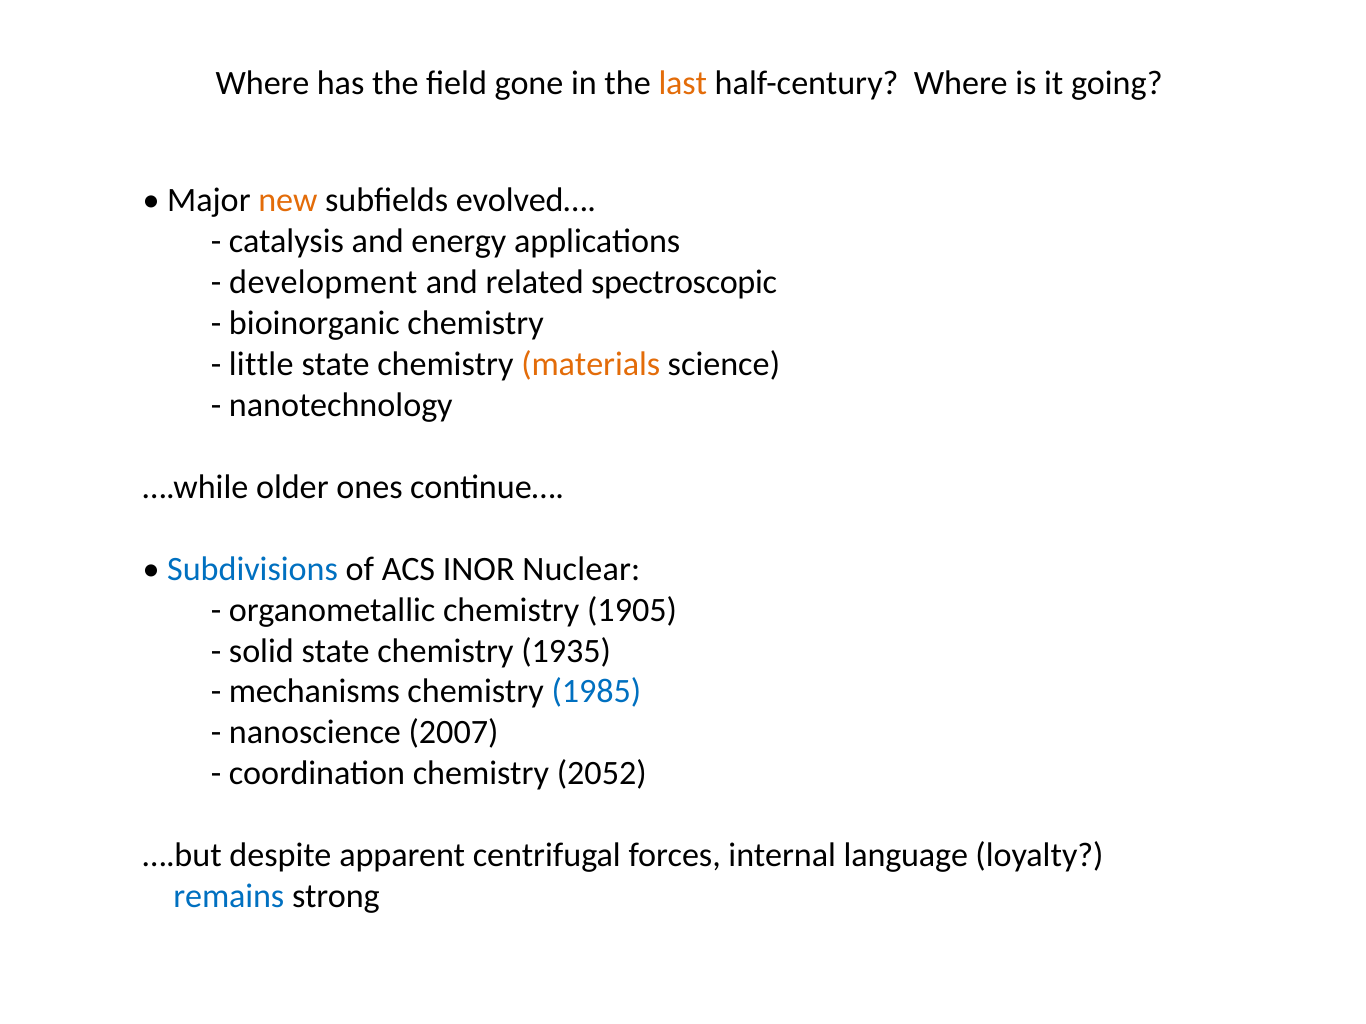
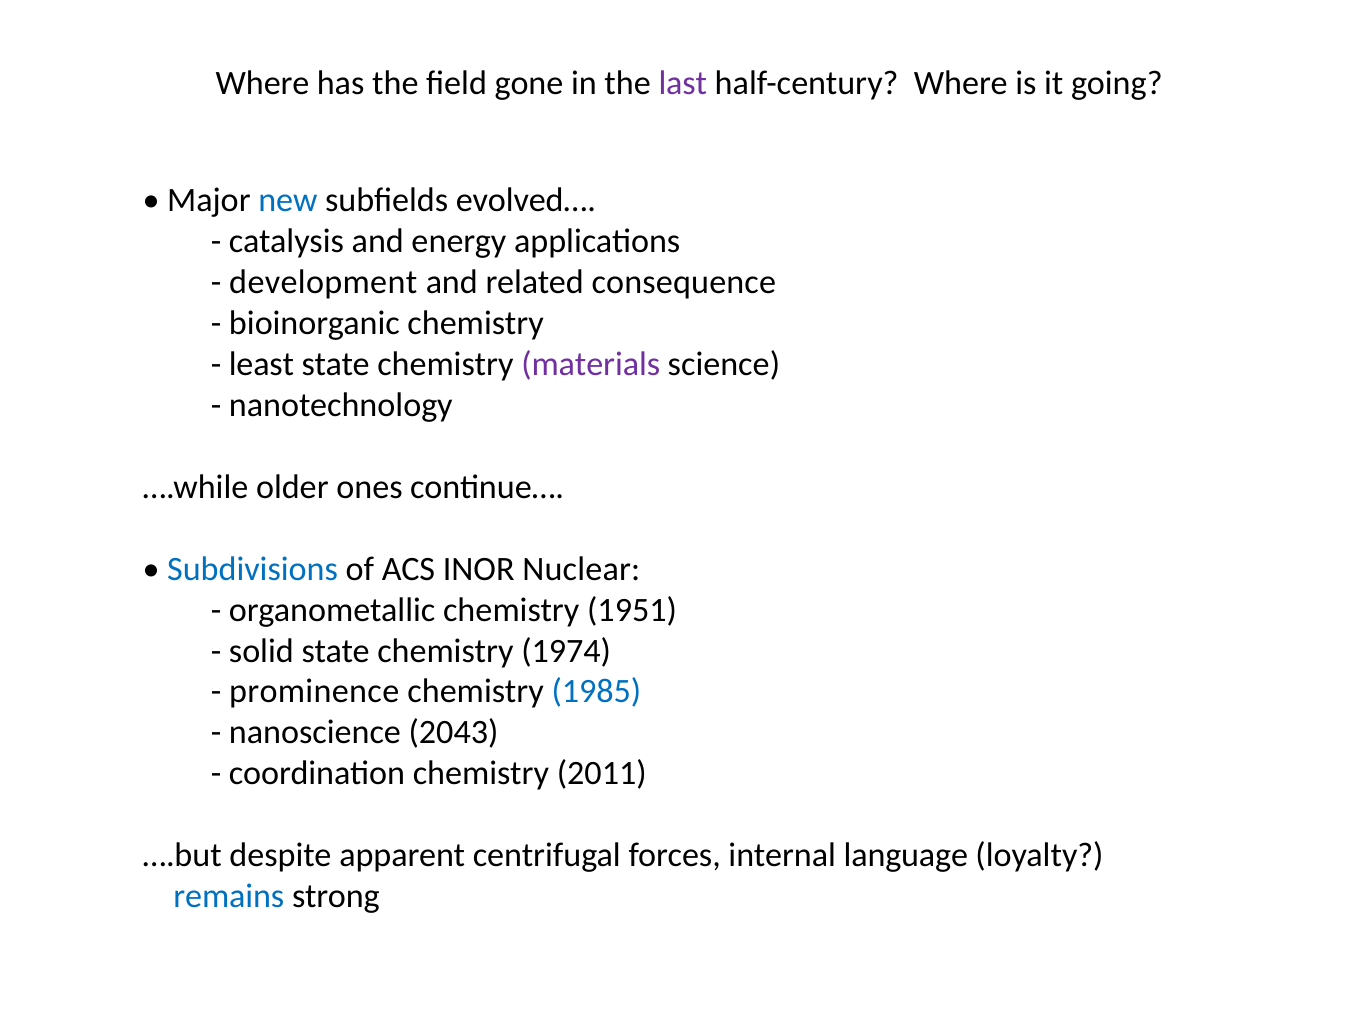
last colour: orange -> purple
new colour: orange -> blue
spectroscopic: spectroscopic -> consequence
little: little -> least
materials colour: orange -> purple
1905: 1905 -> 1951
1935: 1935 -> 1974
mechanisms: mechanisms -> prominence
2007: 2007 -> 2043
2052: 2052 -> 2011
